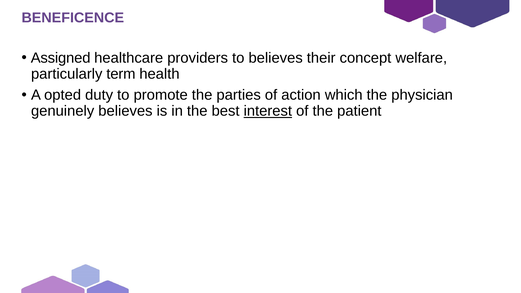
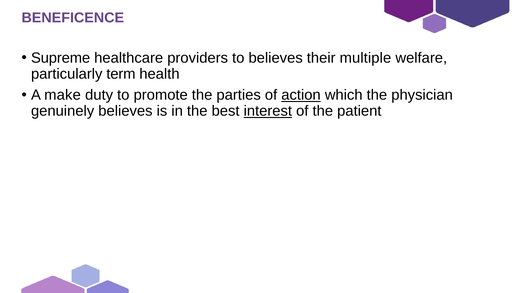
Assigned: Assigned -> Supreme
concept: concept -> multiple
opted: opted -> make
action underline: none -> present
